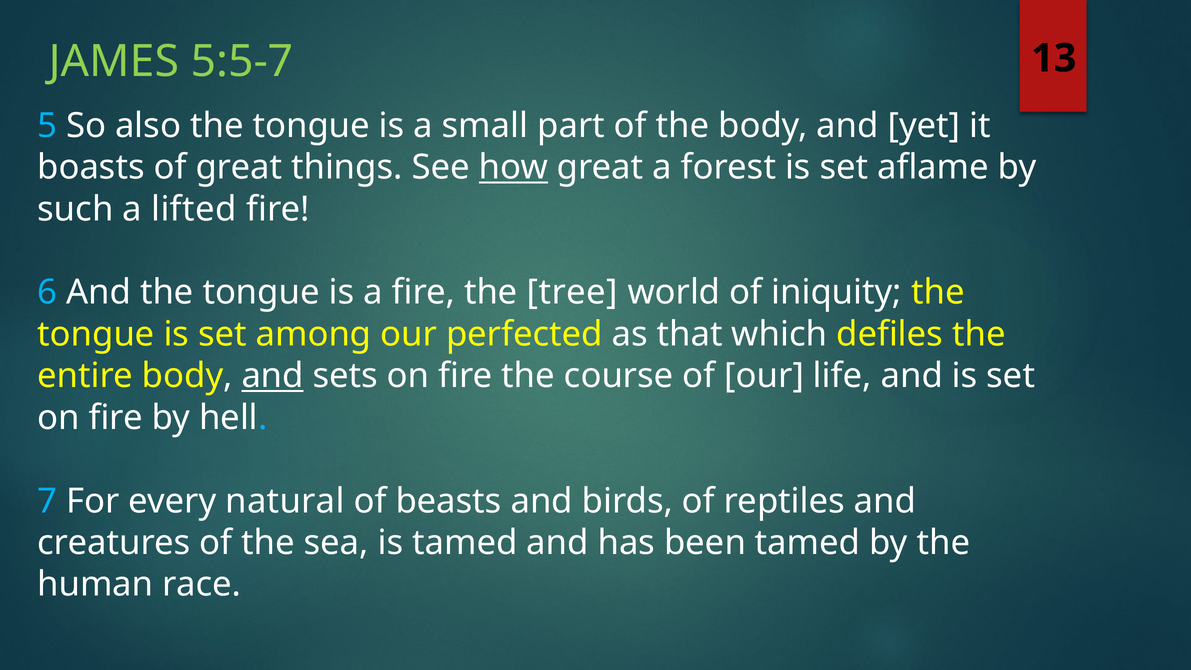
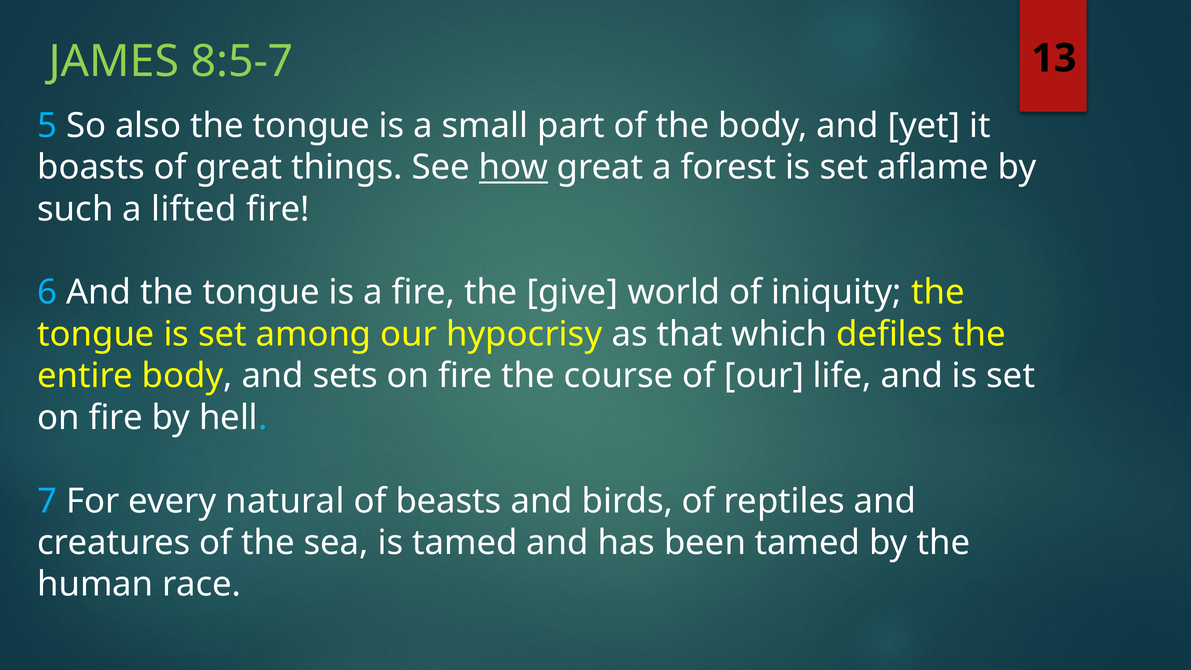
5:5-7: 5:5-7 -> 8:5-7
tree: tree -> give
perfected: perfected -> hypocrisy
and at (273, 376) underline: present -> none
